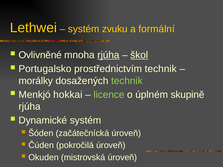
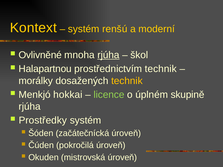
Lethwei: Lethwei -> Kontext
zvuku: zvuku -> renšú
formální: formální -> moderní
škol underline: present -> none
Portugalsko: Portugalsko -> Halapartnou
technik at (127, 81) colour: light green -> yellow
Dynamické: Dynamické -> Prostředky
